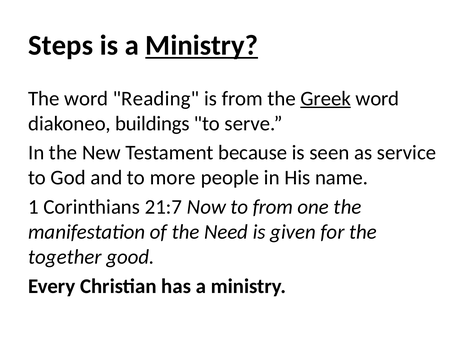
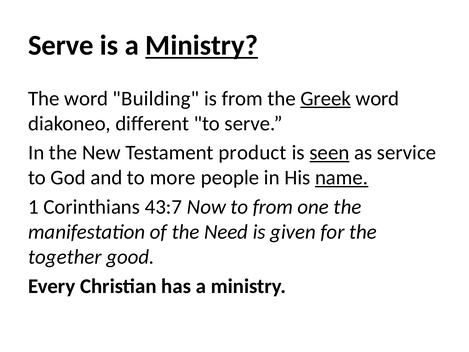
Steps at (61, 45): Steps -> Serve
Reading: Reading -> Building
buildings: buildings -> different
because: because -> product
seen underline: none -> present
name underline: none -> present
21:7: 21:7 -> 43:7
